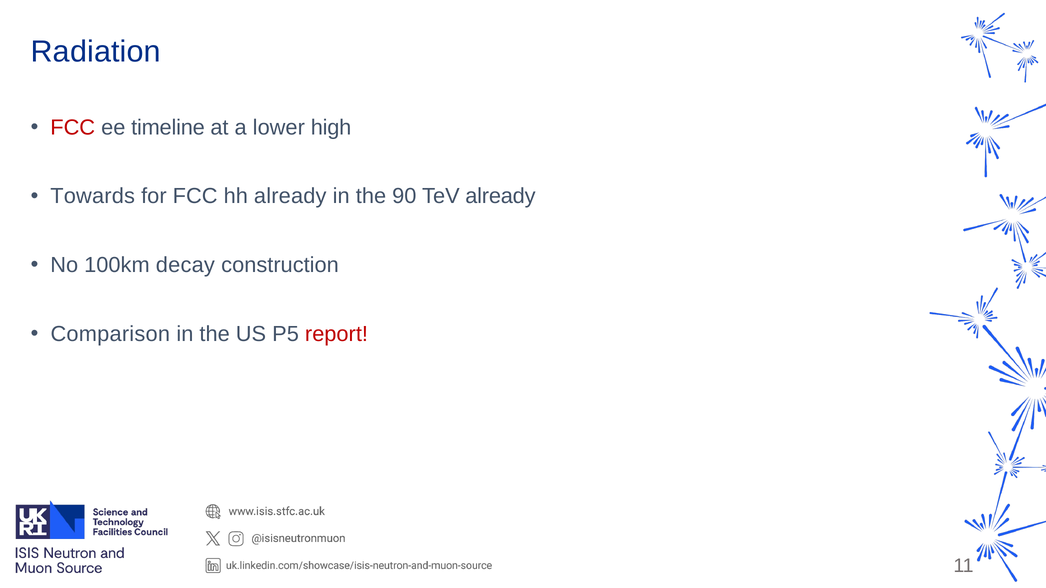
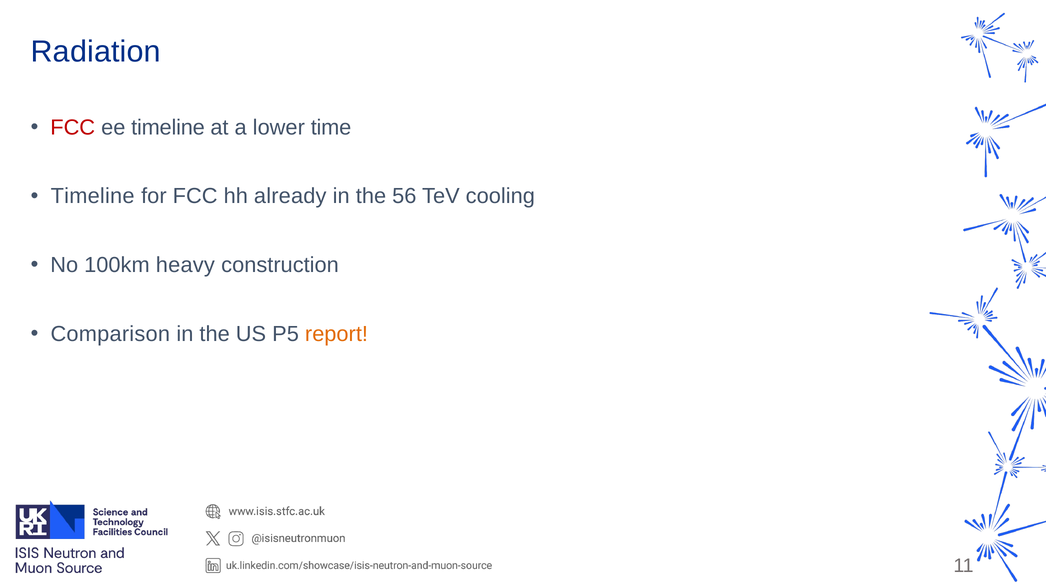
high: high -> time
Towards at (93, 196): Towards -> Timeline
90: 90 -> 56
TeV already: already -> cooling
decay: decay -> heavy
report colour: red -> orange
